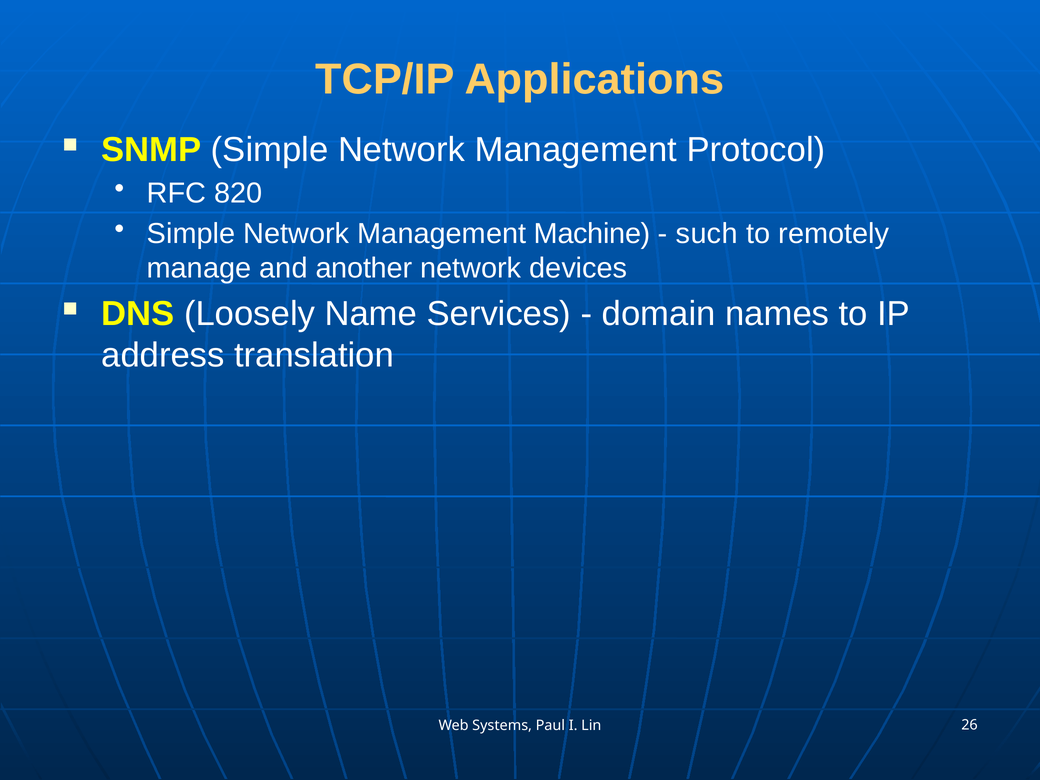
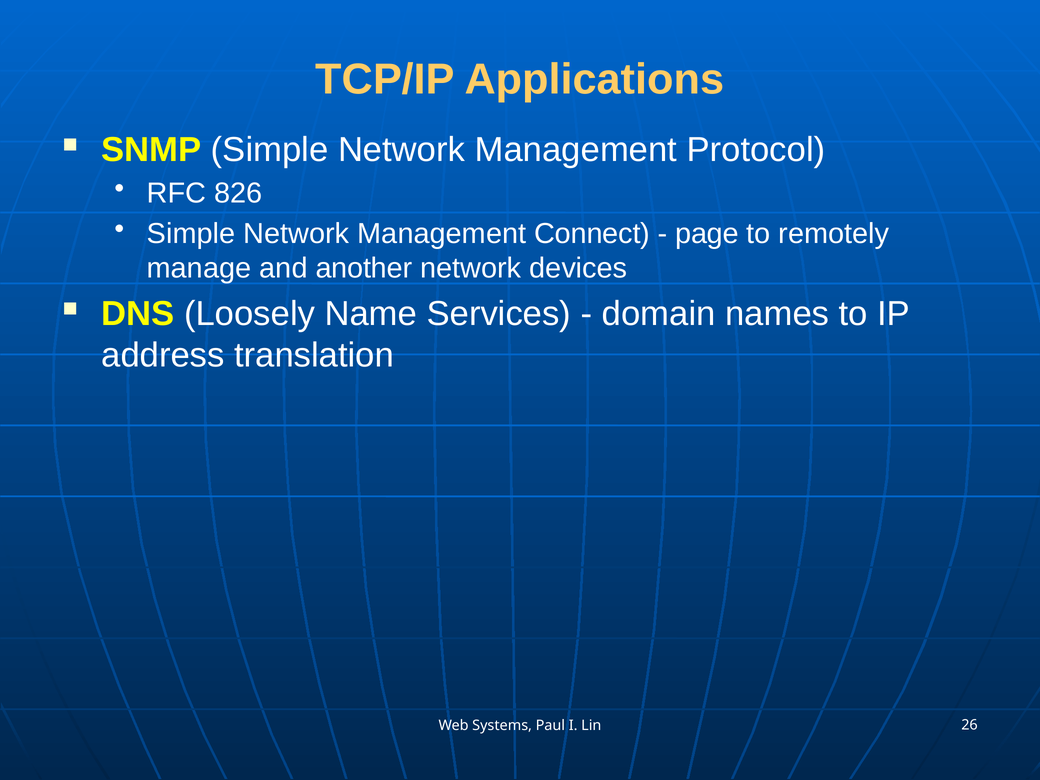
820: 820 -> 826
Machine: Machine -> Connect
such: such -> page
